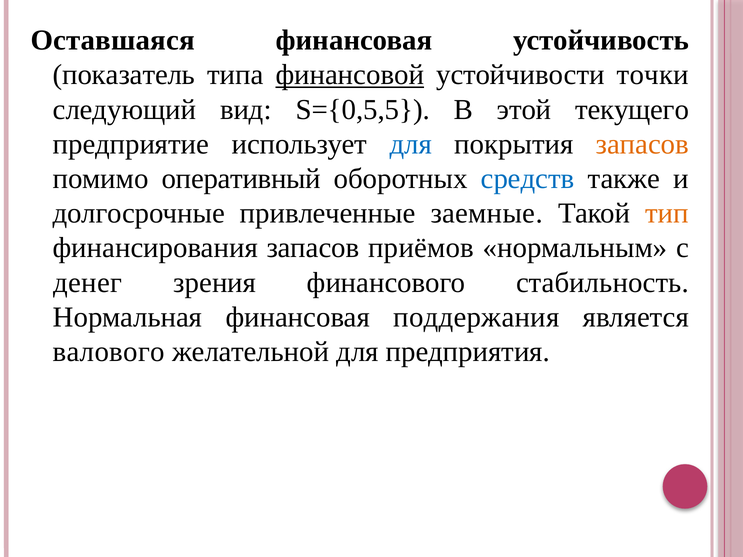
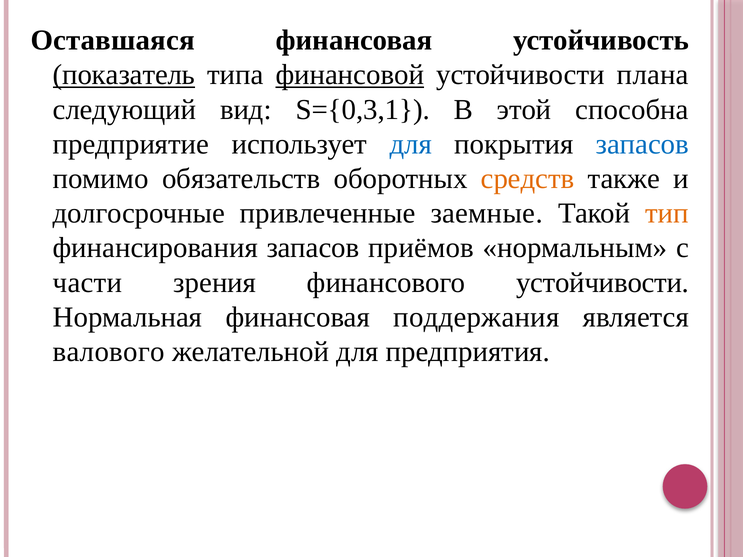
показатель underline: none -> present
точки: точки -> плана
S={0,5,5: S={0,5,5 -> S={0,3,1
текущего: текущего -> способна
запасов at (642, 144) colour: orange -> blue
оперативный: оперативный -> обязательств
средств colour: blue -> orange
денег: денег -> части
финансового стабильность: стабильность -> устойчивости
